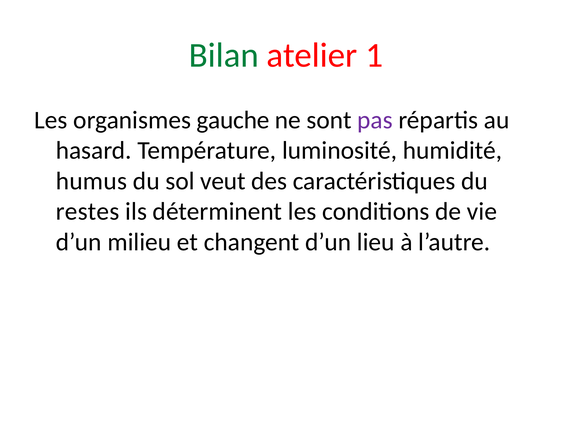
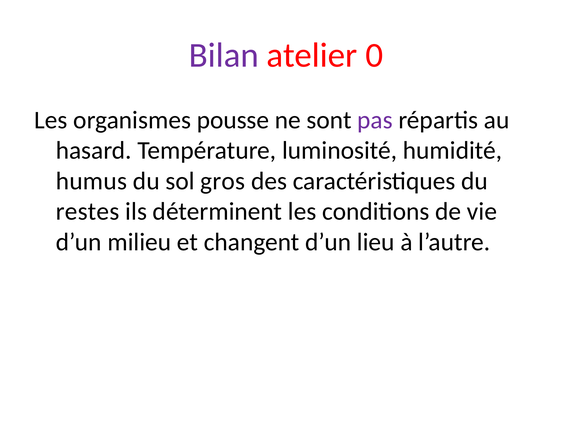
Bilan colour: green -> purple
1: 1 -> 0
gauche: gauche -> pousse
veut: veut -> gros
